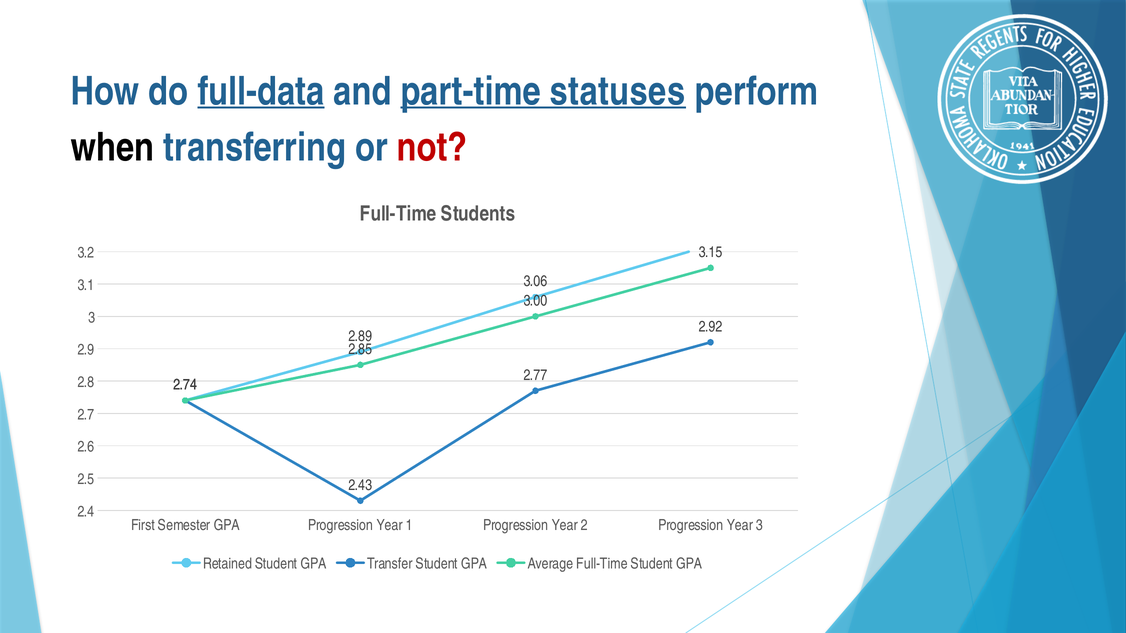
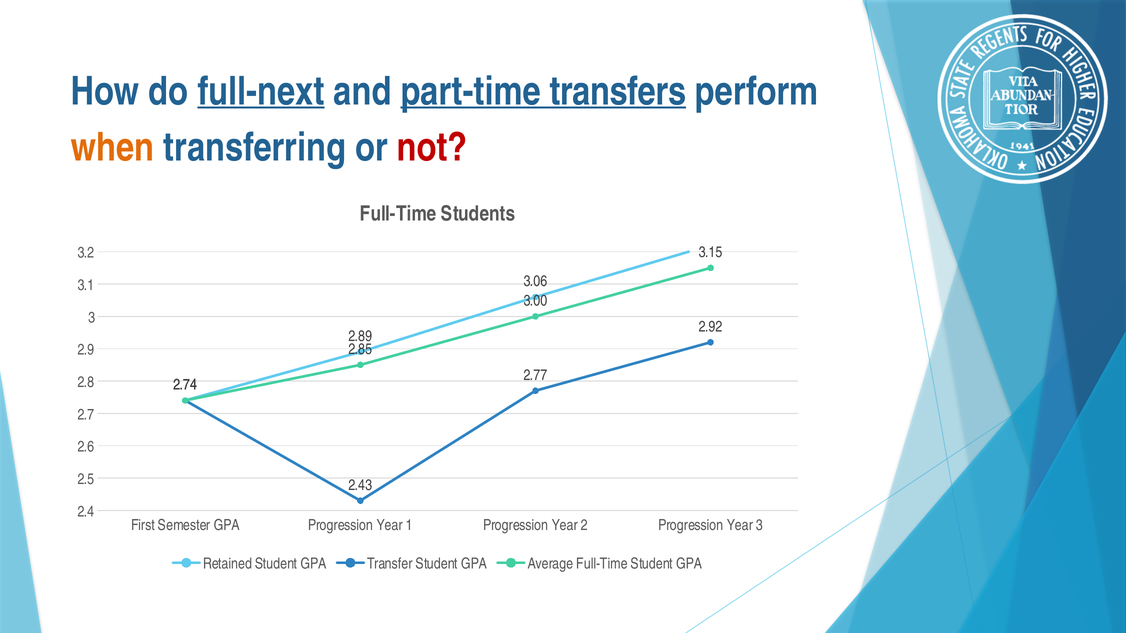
full-data: full-data -> full-next
statuses: statuses -> transfers
when colour: black -> orange
